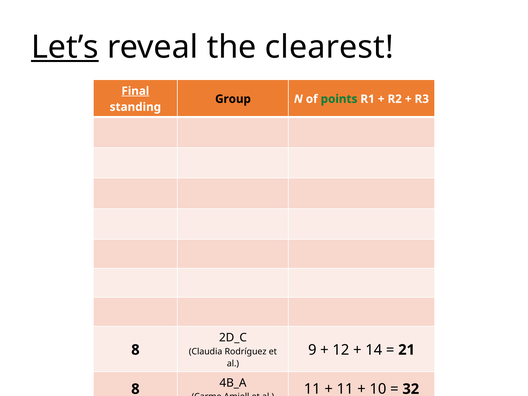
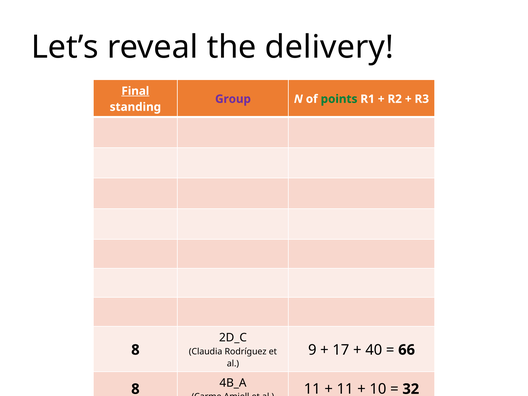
Let’s underline: present -> none
clearest: clearest -> delivery
Group colour: black -> purple
12: 12 -> 17
14: 14 -> 40
21: 21 -> 66
